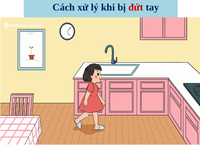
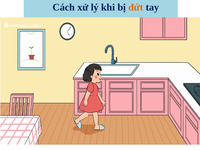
đứt colour: red -> orange
